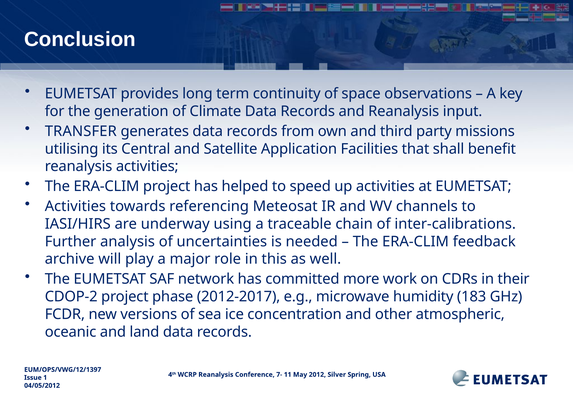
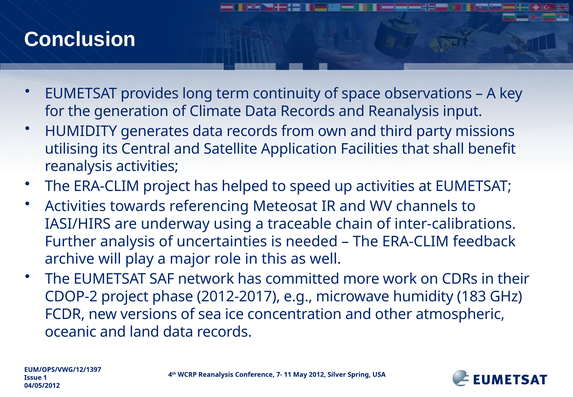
TRANSFER at (81, 131): TRANSFER -> HUMIDITY
